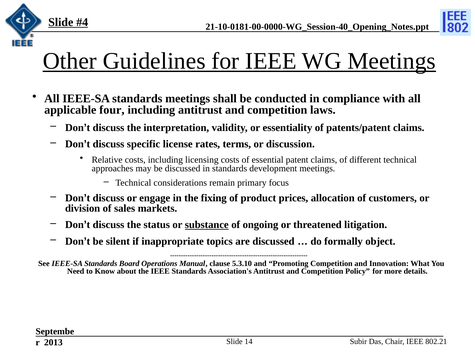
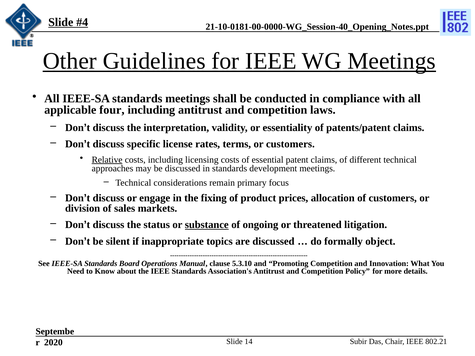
or discussion: discussion -> customers
Relative underline: none -> present
2013: 2013 -> 2020
